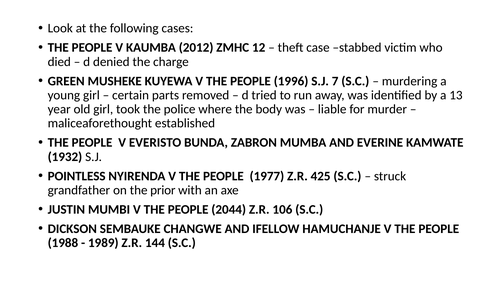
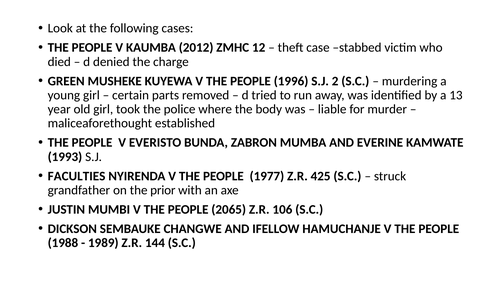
7: 7 -> 2
1932: 1932 -> 1993
POINTLESS: POINTLESS -> FACULTIES
2044: 2044 -> 2065
